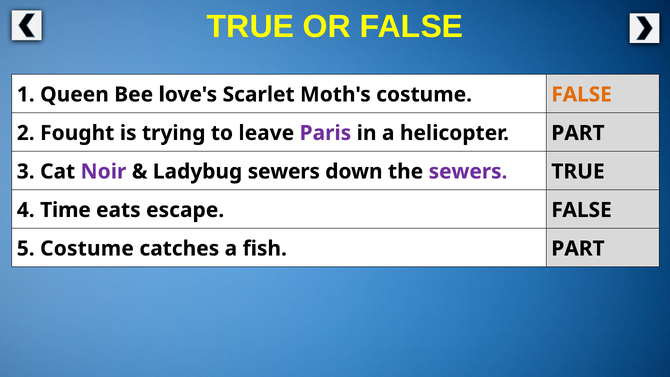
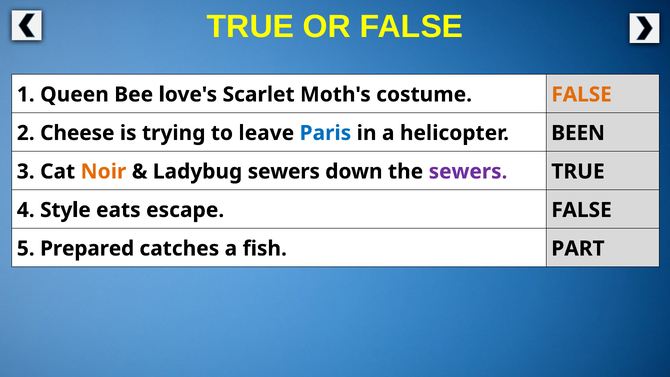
Fought: Fought -> Cheese
Paris colour: purple -> blue
helicopter PART: PART -> BEEN
Noir colour: purple -> orange
Time: Time -> Style
5 Costume: Costume -> Prepared
